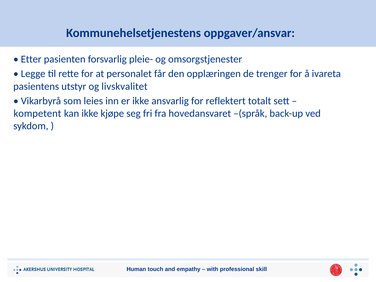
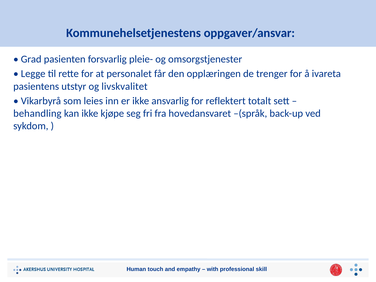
Etter: Etter -> Grad
kompetent: kompetent -> behandling
